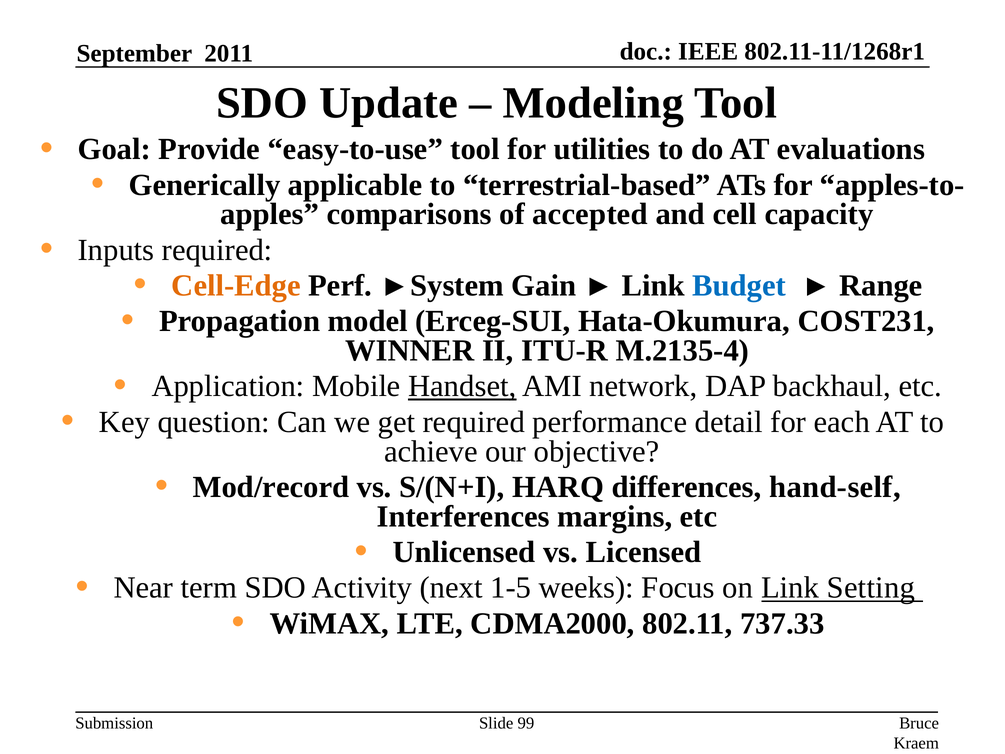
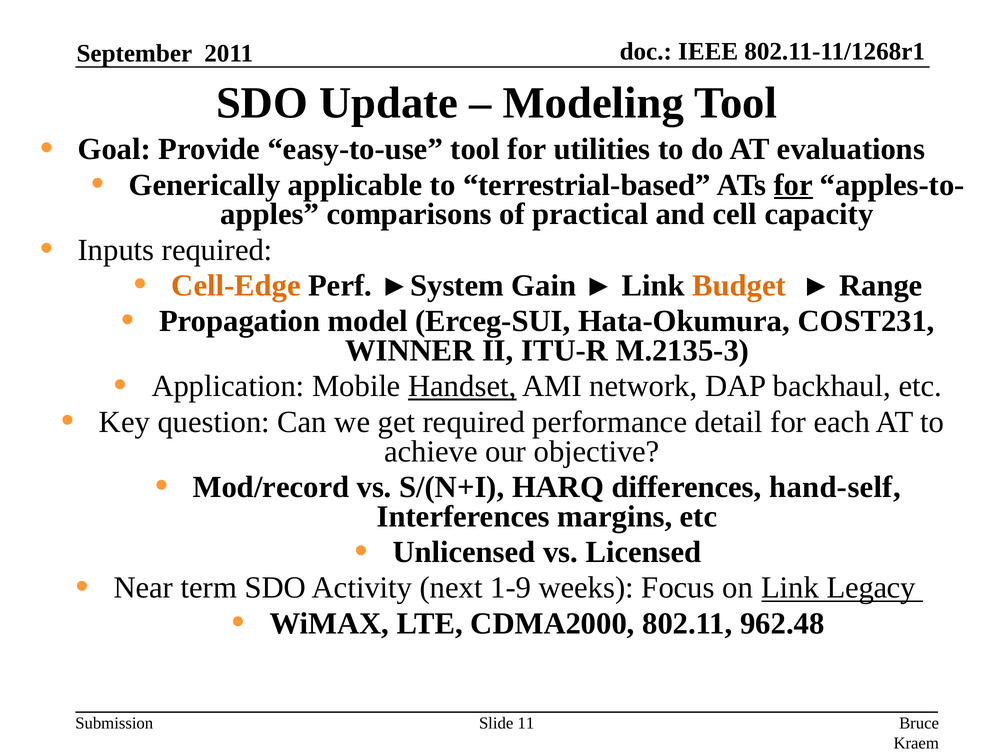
for at (793, 185) underline: none -> present
accepted: accepted -> practical
Budget colour: blue -> orange
M.2135-4: M.2135-4 -> M.2135-3
1-5: 1-5 -> 1-9
Setting: Setting -> Legacy
737.33: 737.33 -> 962.48
99: 99 -> 11
